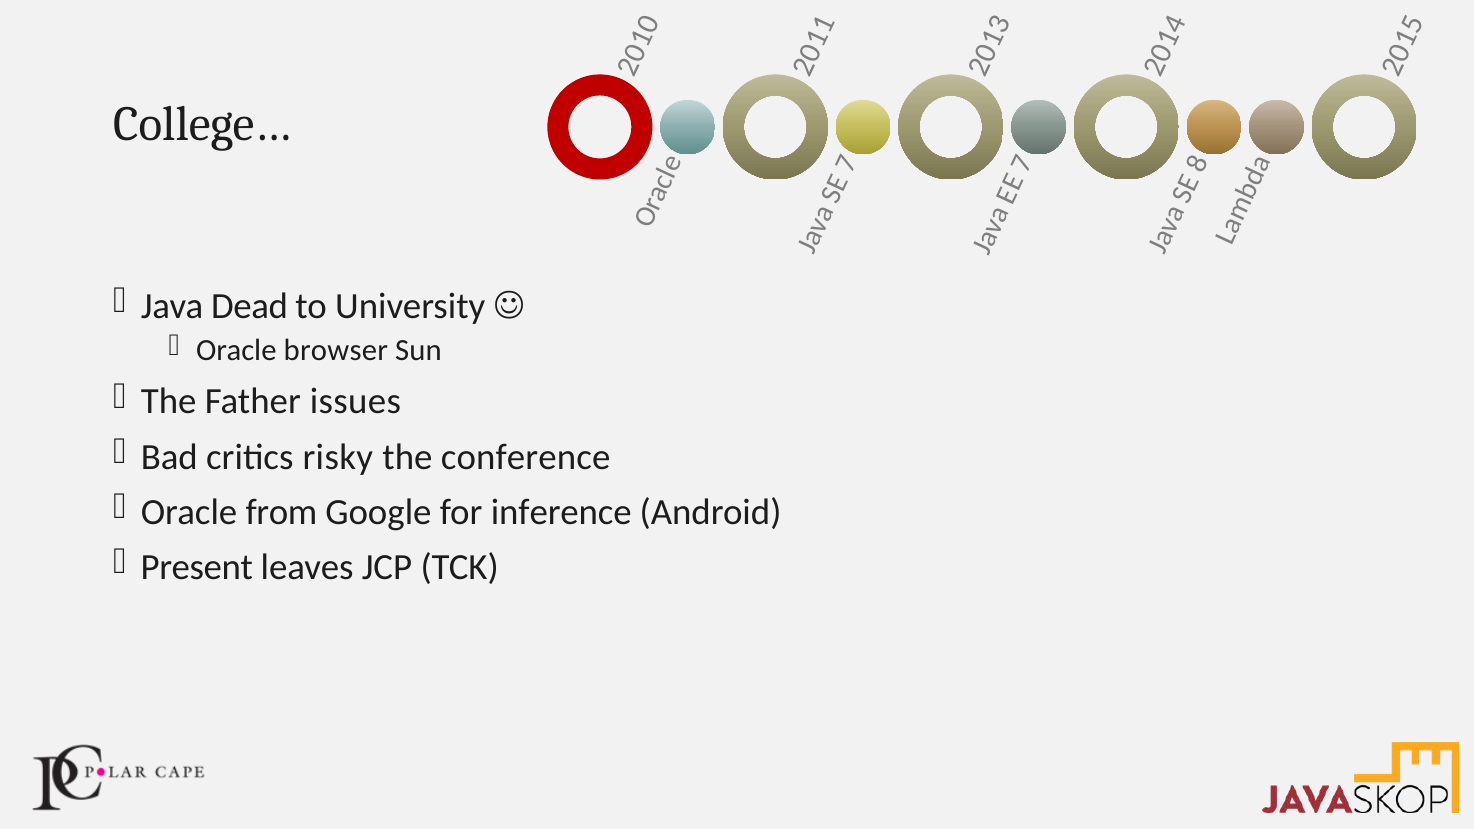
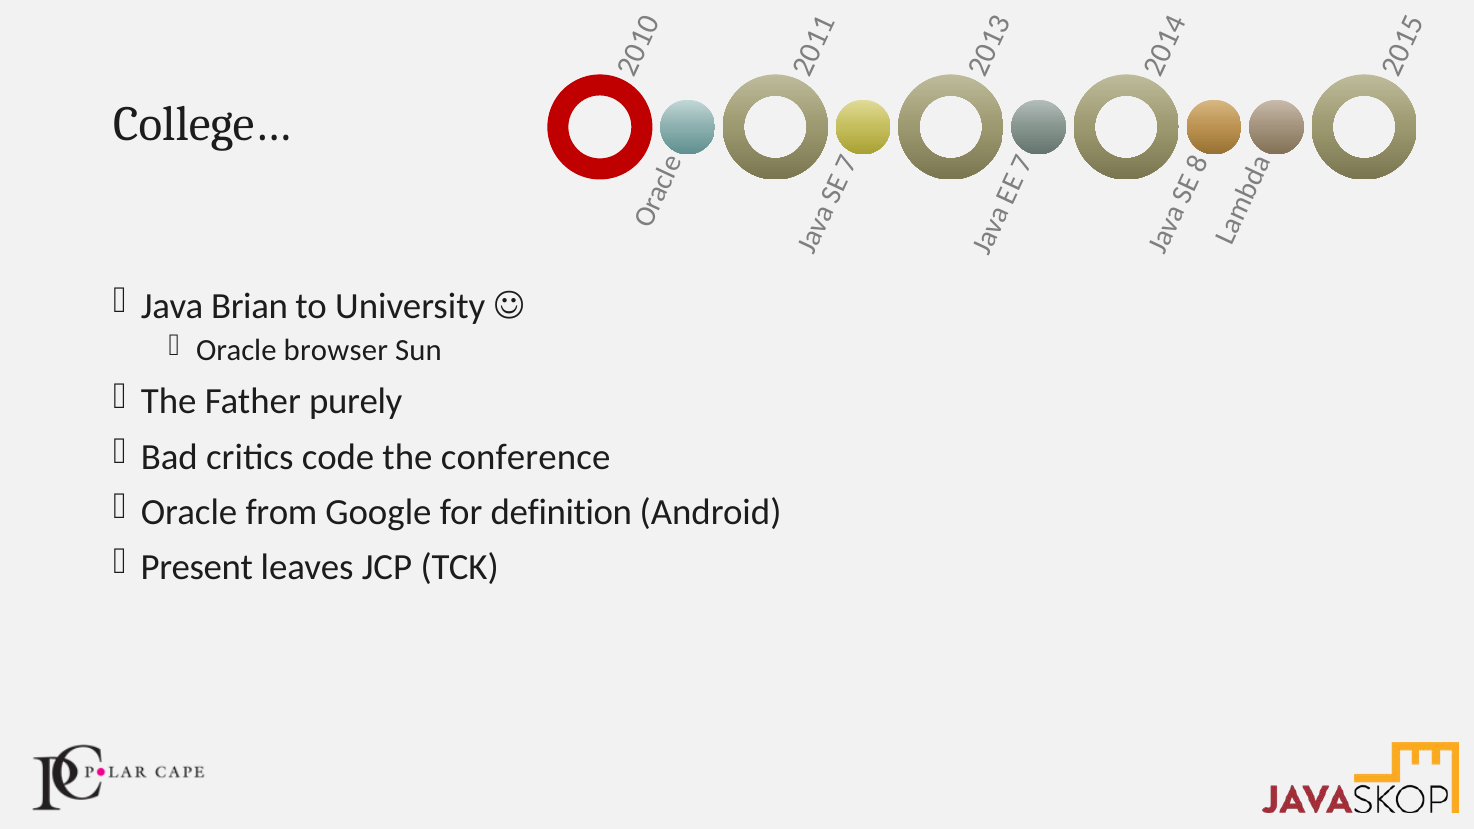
Dead: Dead -> Brian
issues: issues -> purely
risky: risky -> code
inference: inference -> definition
